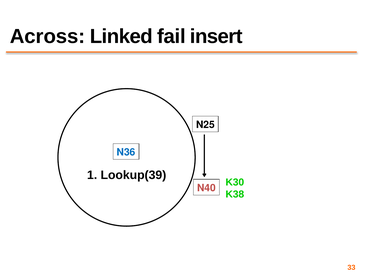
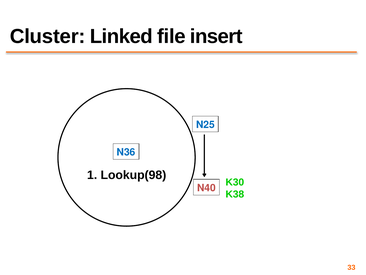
Across: Across -> Cluster
fail: fail -> file
N25 colour: black -> blue
Lookup(39: Lookup(39 -> Lookup(98
